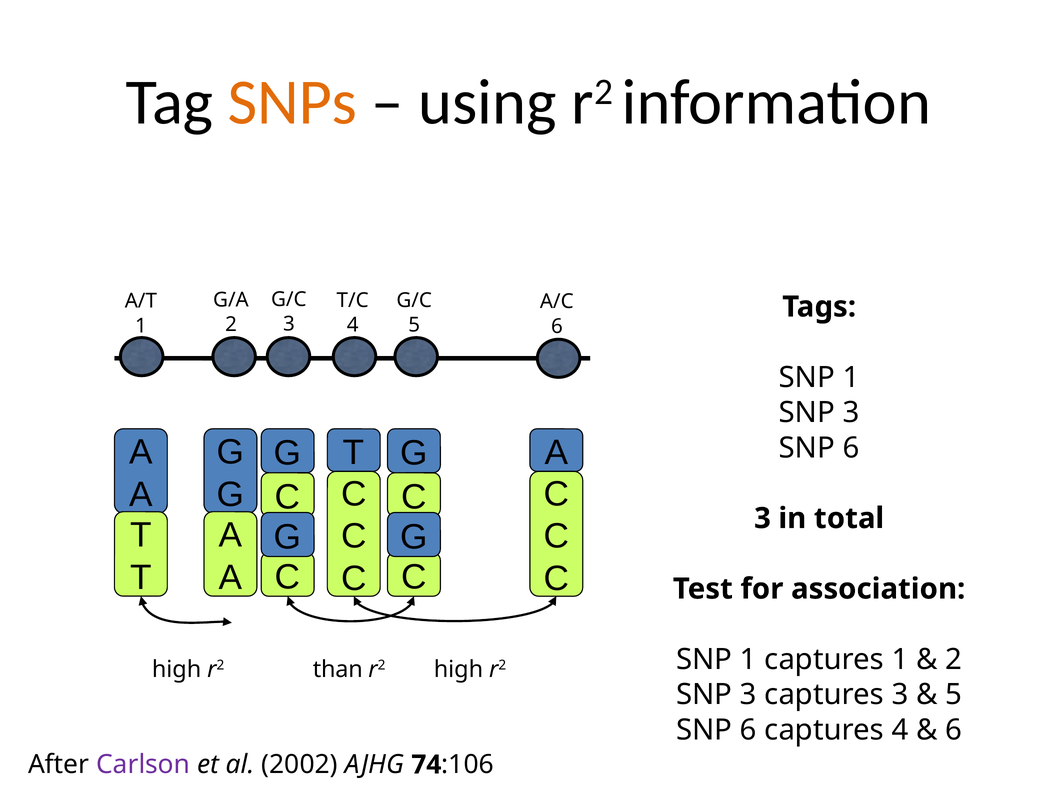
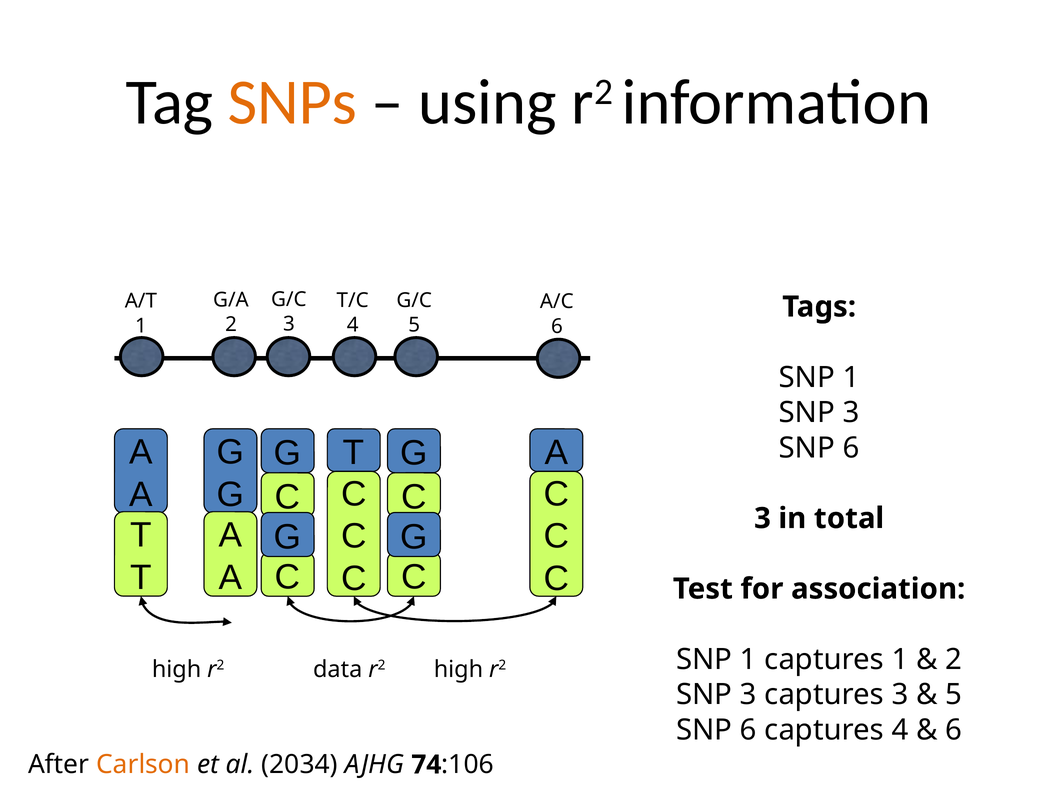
than: than -> data
Carlson colour: purple -> orange
2002: 2002 -> 2034
